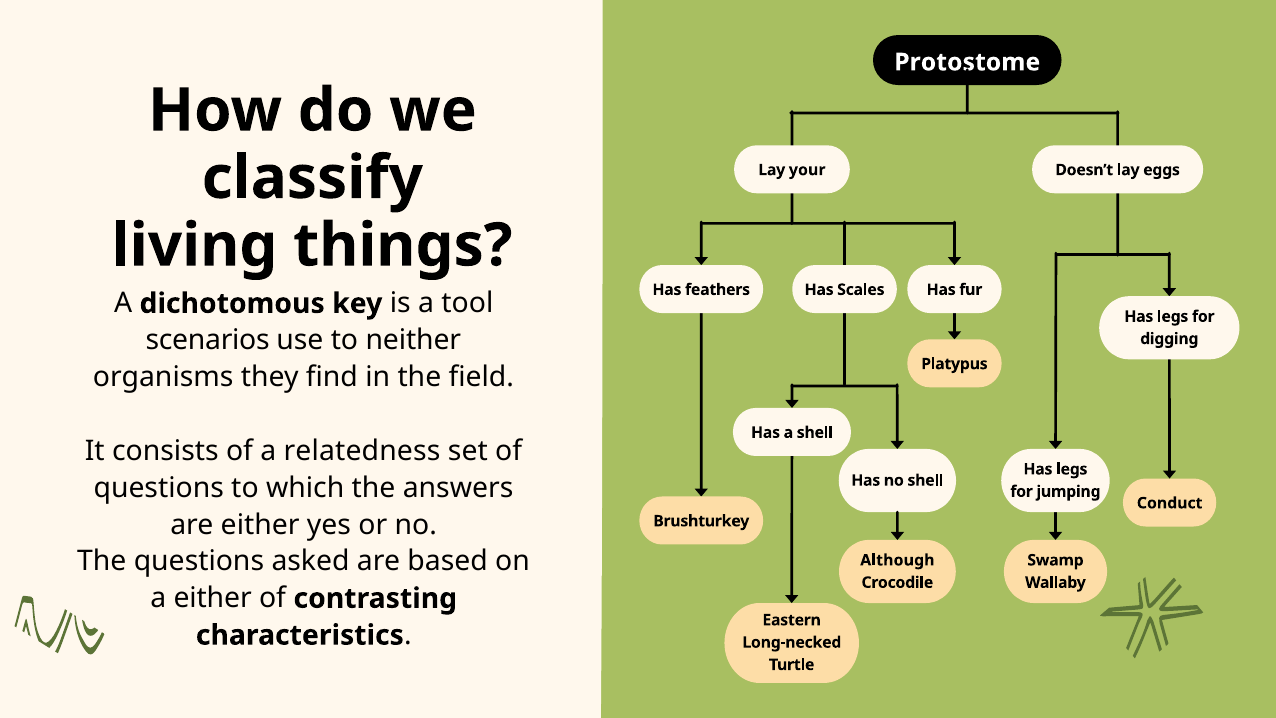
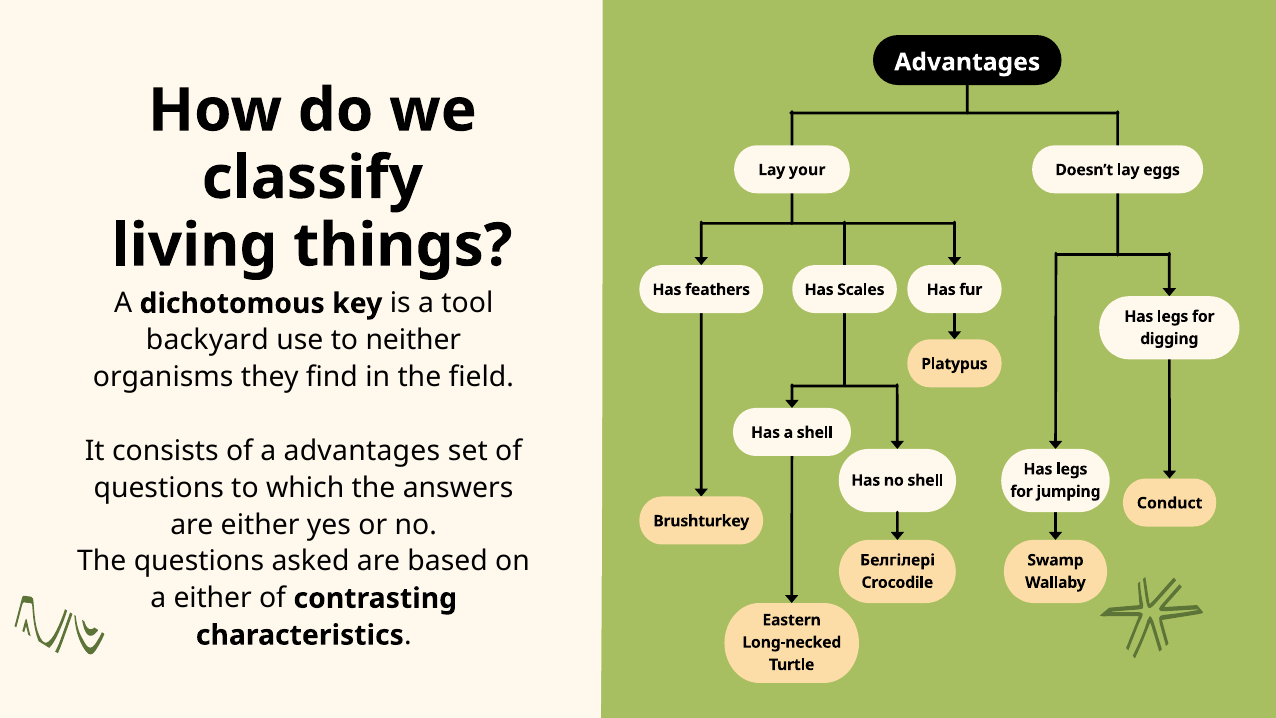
Protostome at (967, 62): Protostome -> Advantages
scenarios: scenarios -> backyard
a relatedness: relatedness -> advantages
Although: Although -> Белгілері
